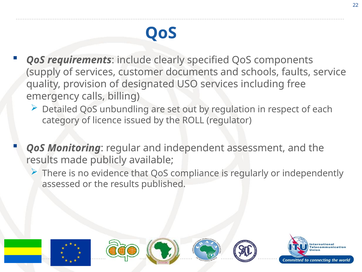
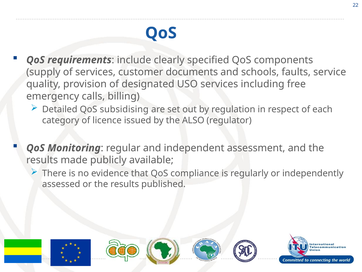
unbundling: unbundling -> subsidising
ROLL: ROLL -> ALSO
